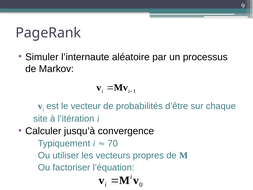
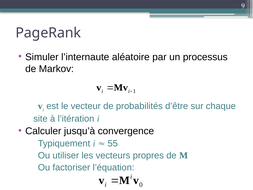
70: 70 -> 55
